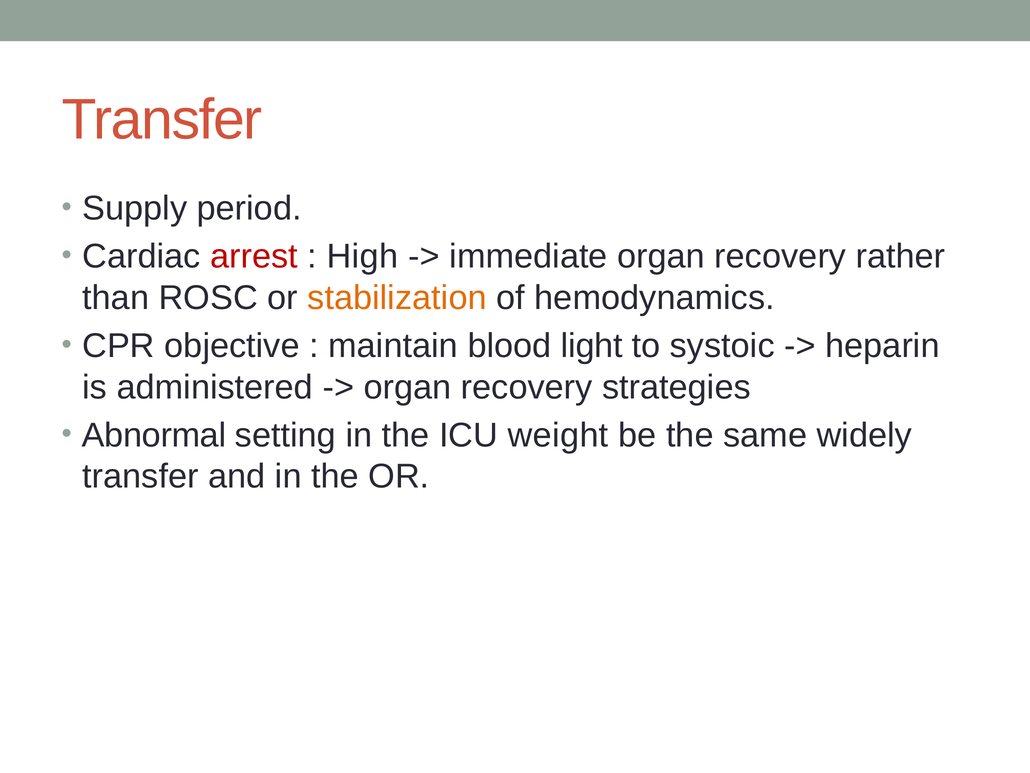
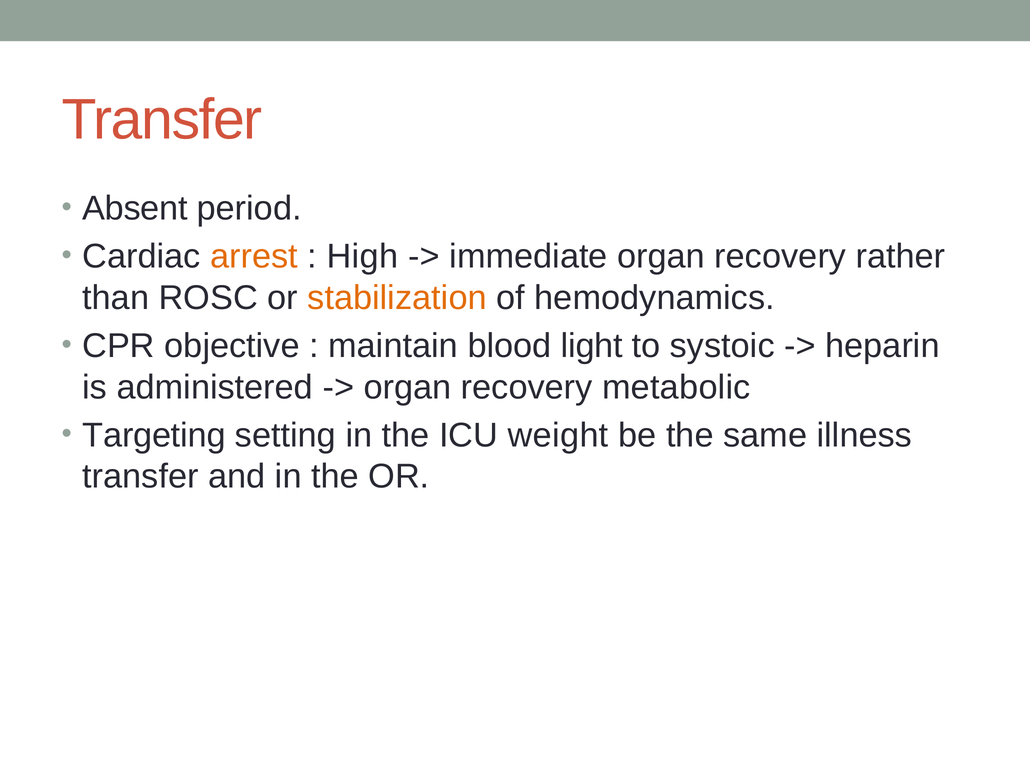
Supply: Supply -> Absent
arrest colour: red -> orange
strategies: strategies -> metabolic
Abnormal: Abnormal -> Targeting
widely: widely -> illness
